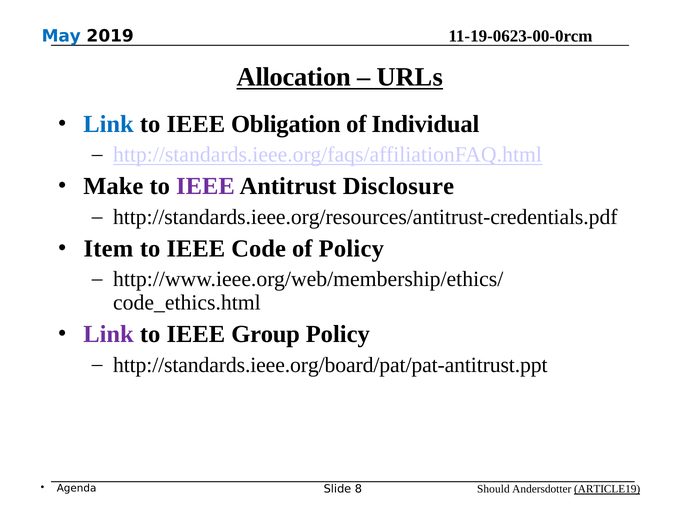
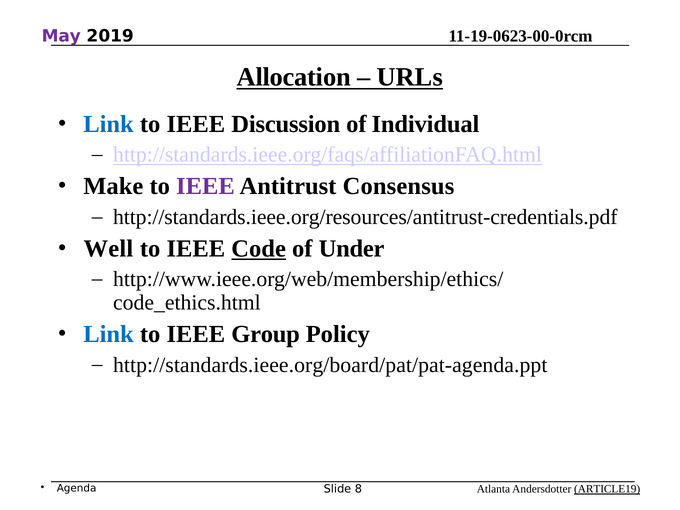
May colour: blue -> purple
Obligation: Obligation -> Discussion
Disclosure: Disclosure -> Consensus
Item: Item -> Well
Code underline: none -> present
of Policy: Policy -> Under
Link at (109, 334) colour: purple -> blue
http://standards.ieee.org/board/pat/pat-antitrust.ppt: http://standards.ieee.org/board/pat/pat-antitrust.ppt -> http://standards.ieee.org/board/pat/pat-agenda.ppt
Should: Should -> Atlanta
